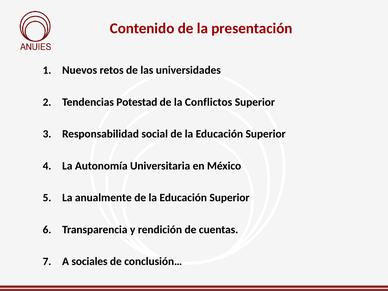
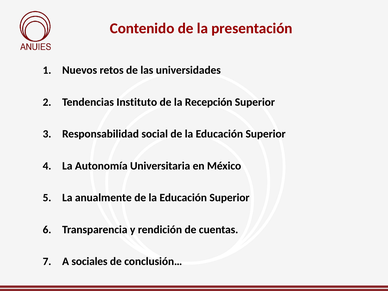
Potestad: Potestad -> Instituto
Conflictos: Conflictos -> Recepción
